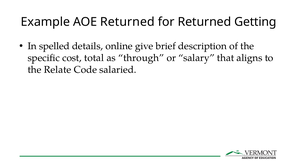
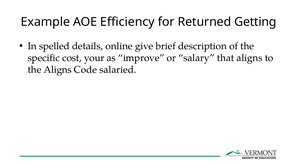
AOE Returned: Returned -> Efficiency
total: total -> your
through: through -> improve
the Relate: Relate -> Aligns
